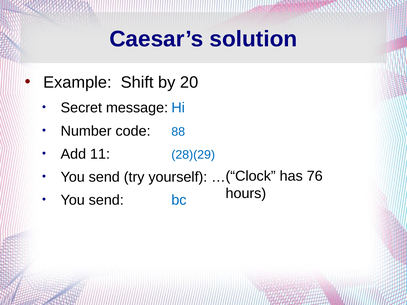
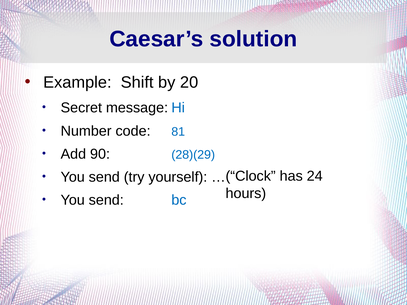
88: 88 -> 81
11: 11 -> 90
76: 76 -> 24
